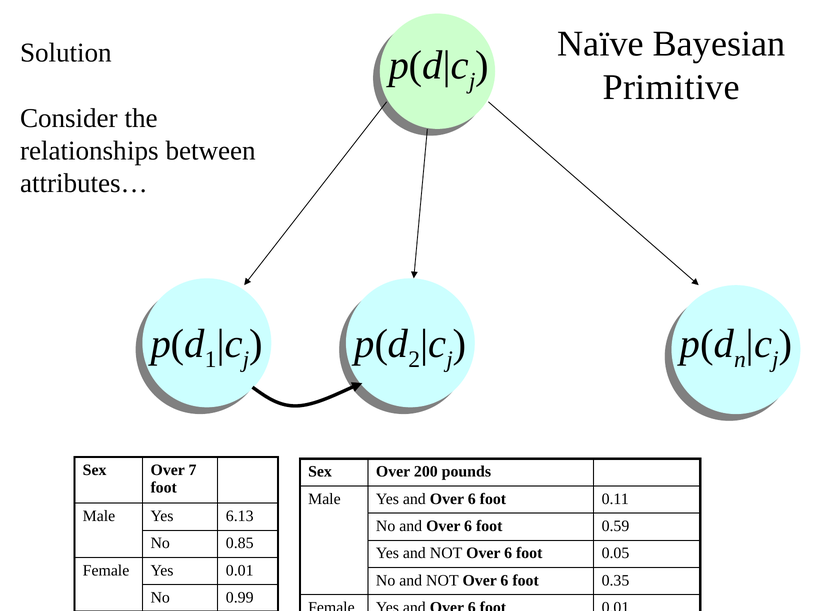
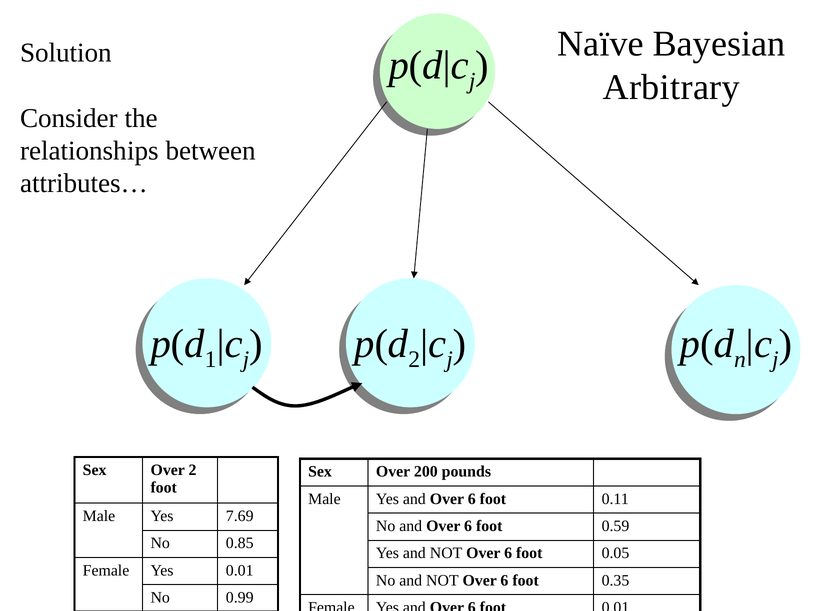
Primitive: Primitive -> Arbitrary
Over 7: 7 -> 2
6.13: 6.13 -> 7.69
